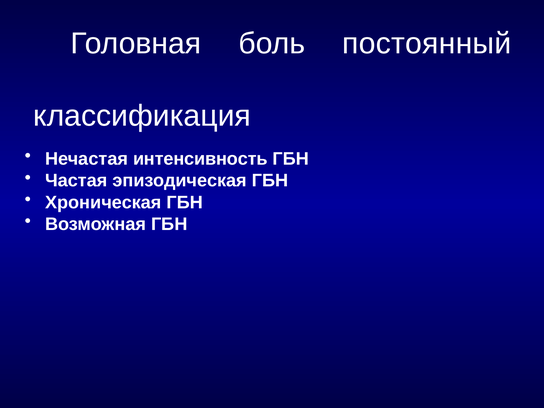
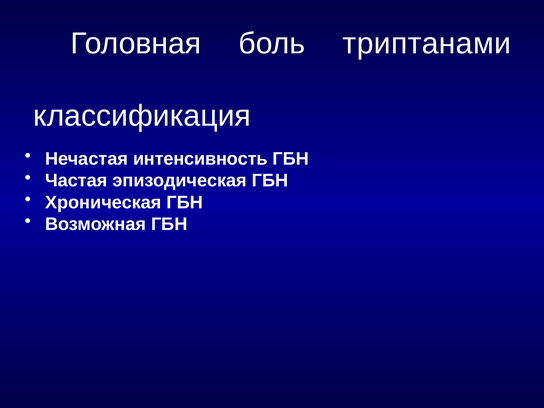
постоянный: постоянный -> триптанами
